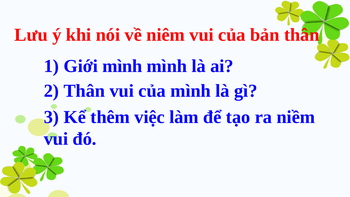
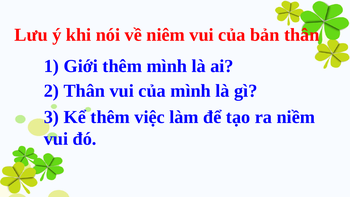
Giới mình: mình -> thêm
